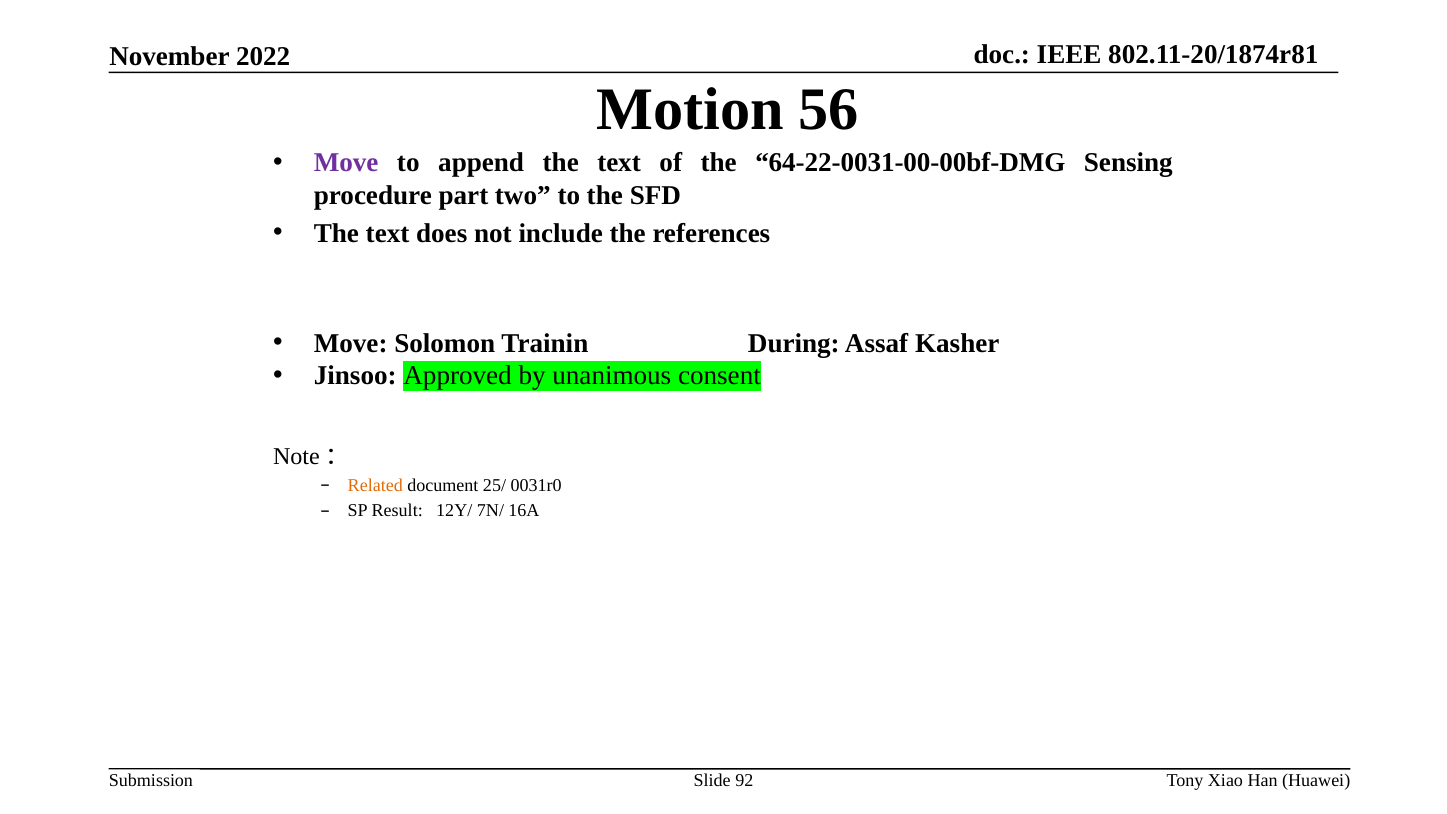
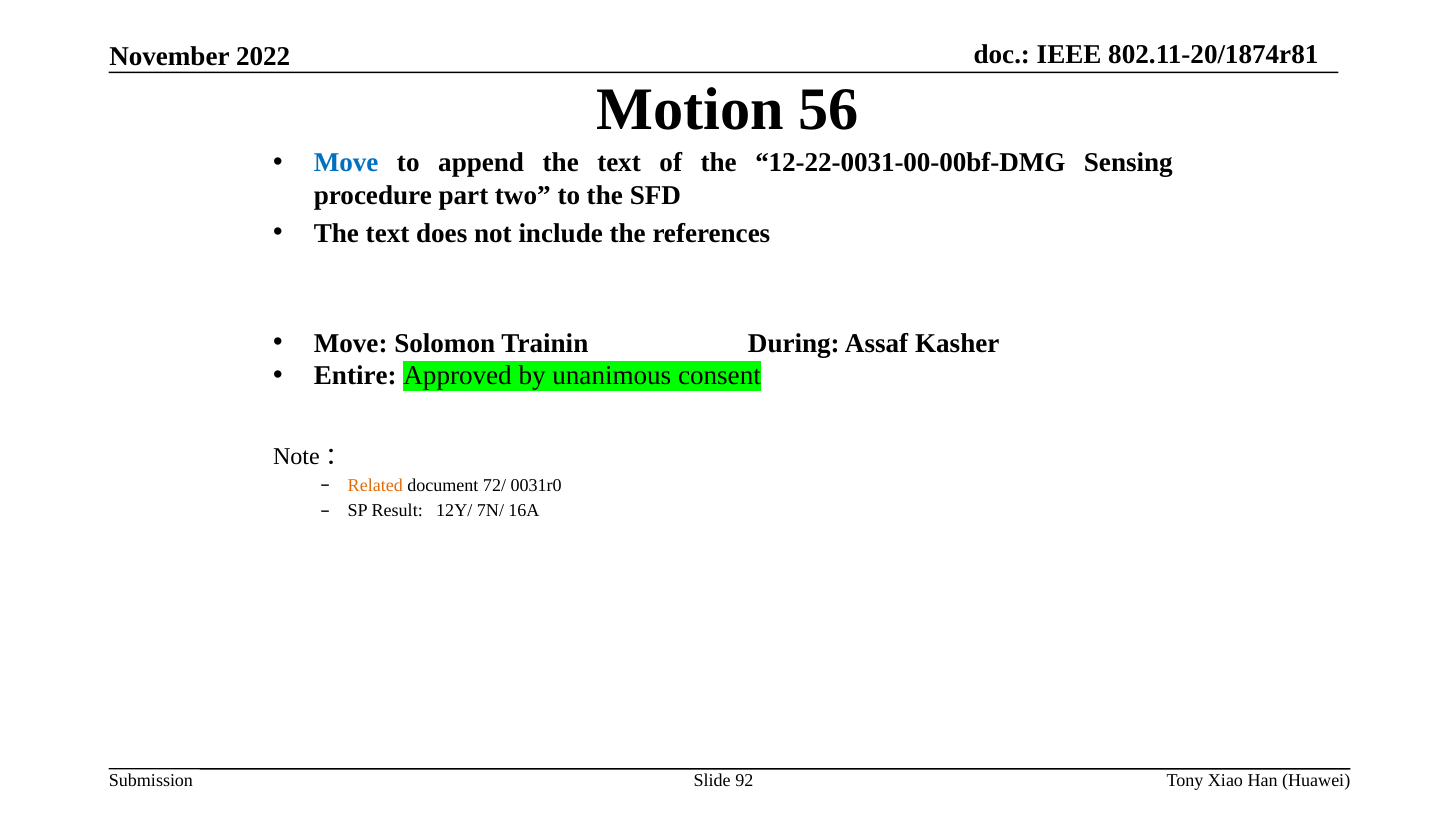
Move at (346, 163) colour: purple -> blue
64-22-0031-00-00bf-DMG: 64-22-0031-00-00bf-DMG -> 12-22-0031-00-00bf-DMG
Jinsoo: Jinsoo -> Entire
25/: 25/ -> 72/
